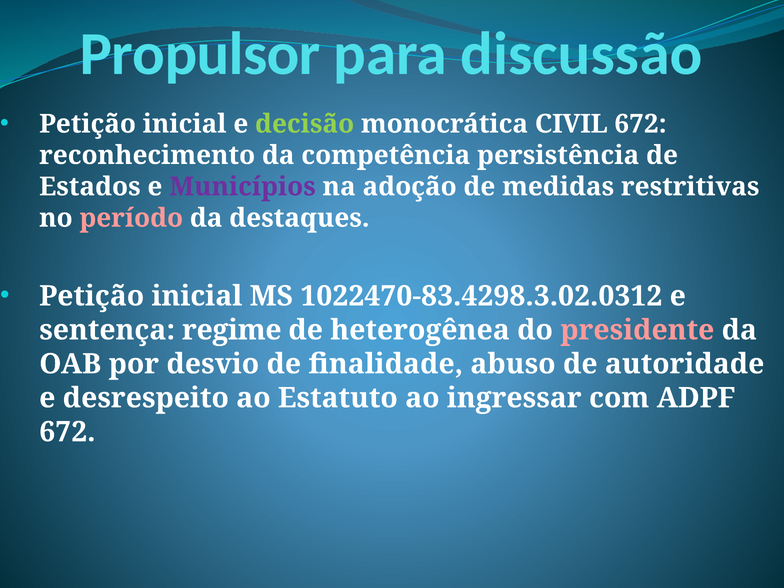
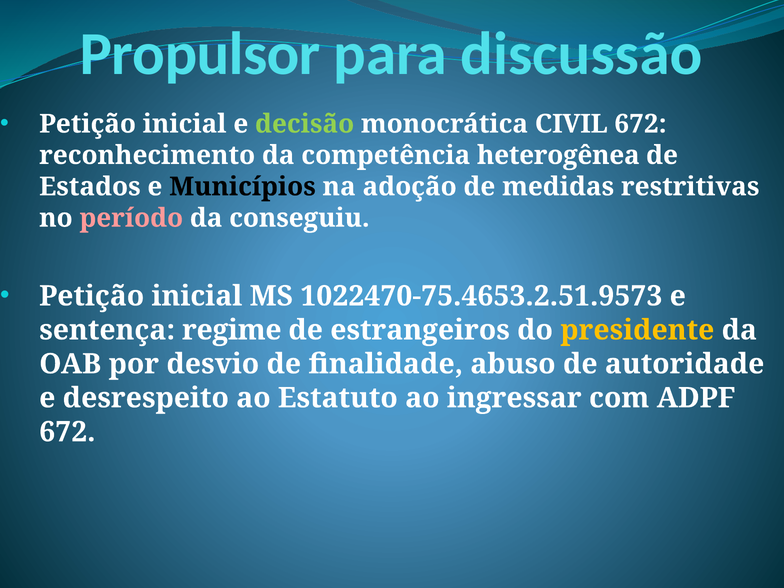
persistência: persistência -> heterogênea
Municípios colour: purple -> black
destaques: destaques -> conseguiu
1022470-83.4298.3.02.0312: 1022470-83.4298.3.02.0312 -> 1022470-75.4653.2.51.9573
heterogênea: heterogênea -> estrangeiros
presidente colour: pink -> yellow
